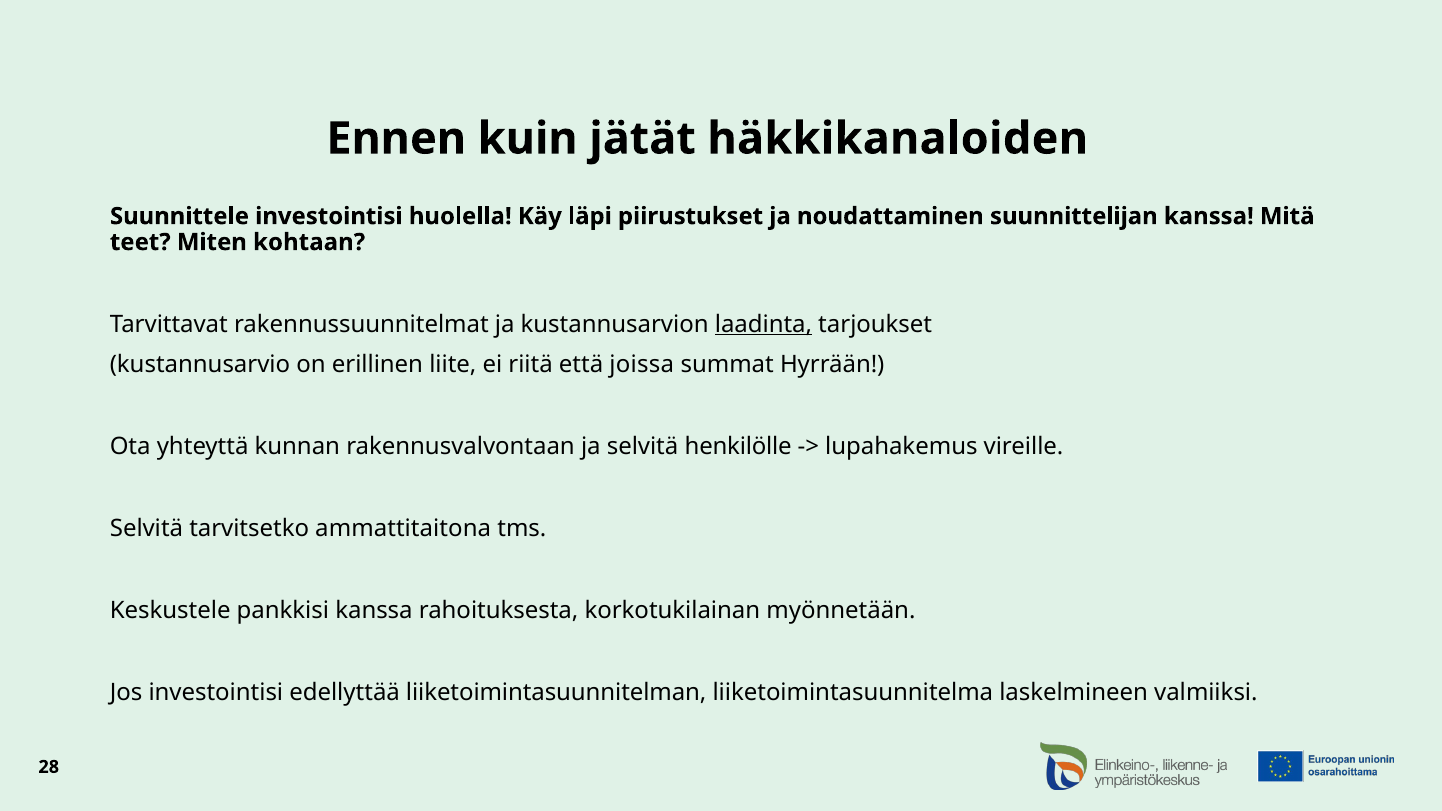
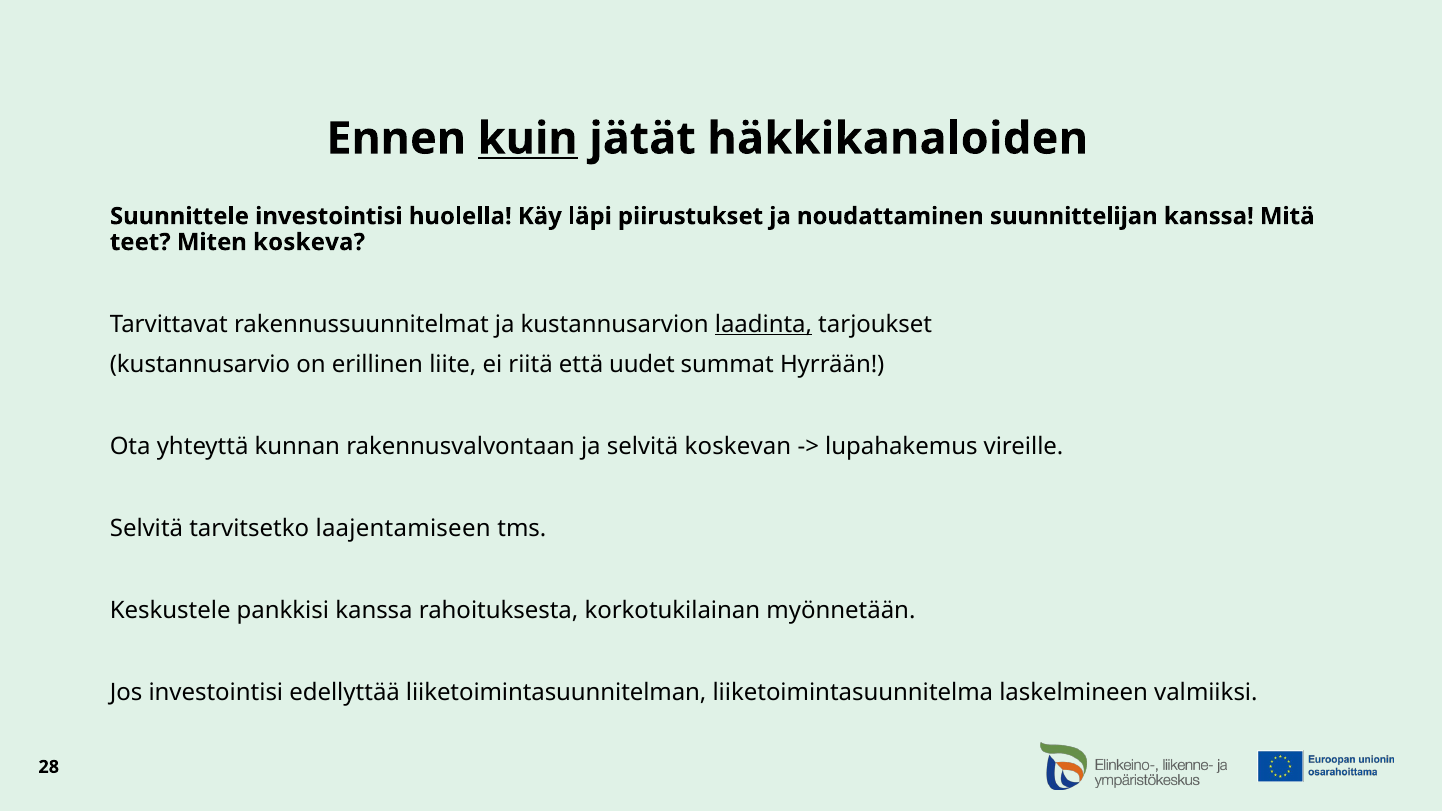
kuin underline: none -> present
kohtaan: kohtaan -> koskeva
joissa: joissa -> uudet
henkilölle: henkilölle -> koskevan
ammattitaitona: ammattitaitona -> laajentamiseen
